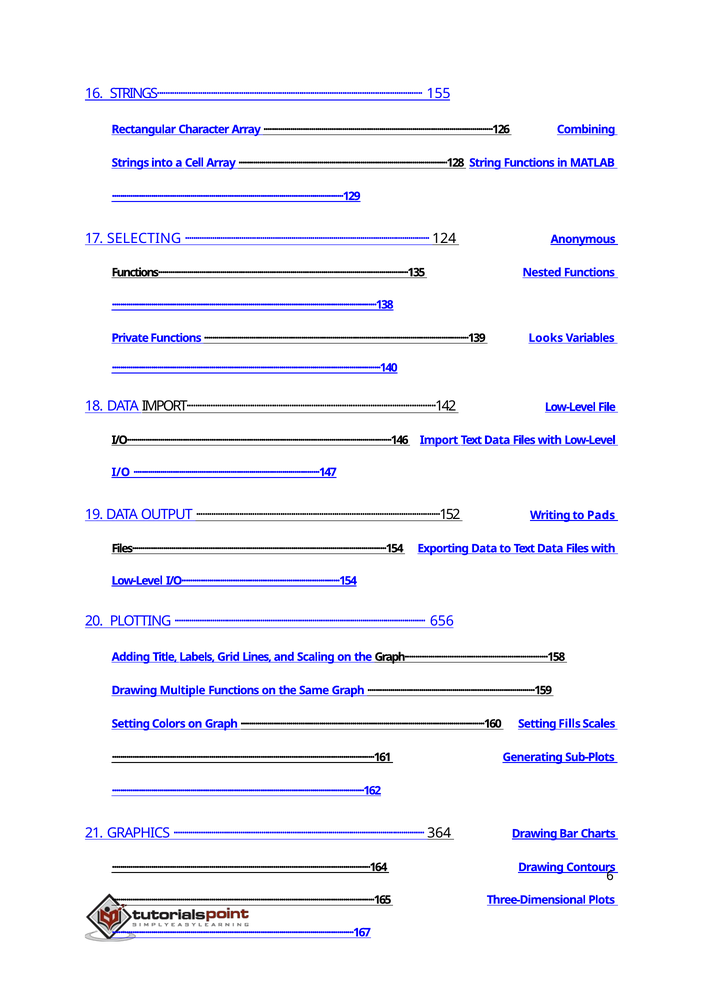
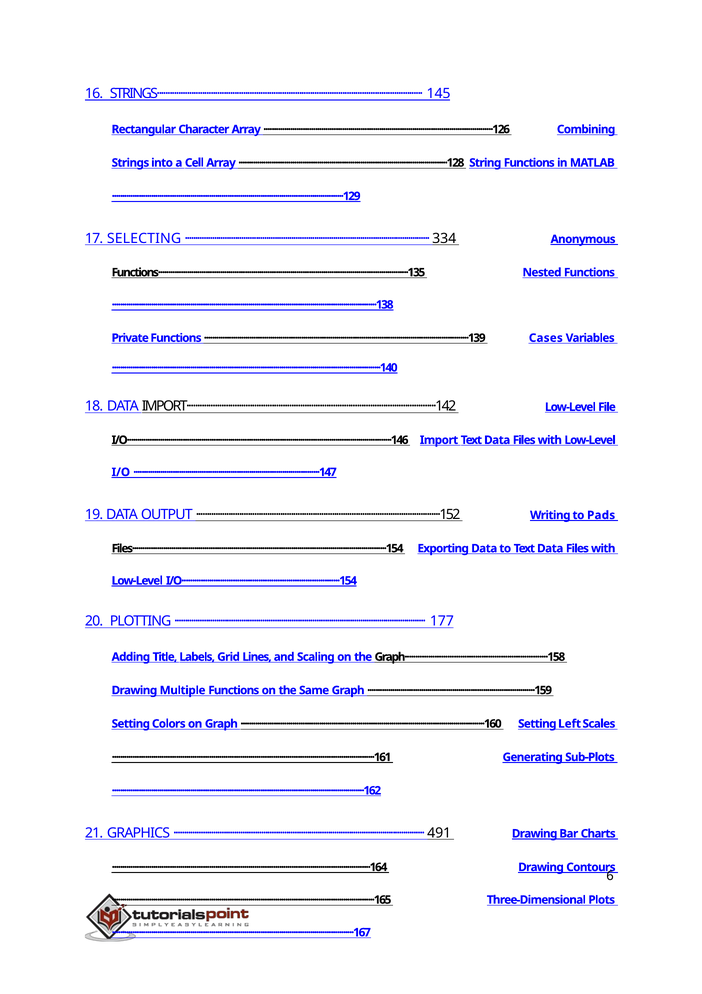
155: 155 -> 145
124: 124 -> 334
Looks: Looks -> Cases
656: 656 -> 177
Fills: Fills -> Left
364: 364 -> 491
